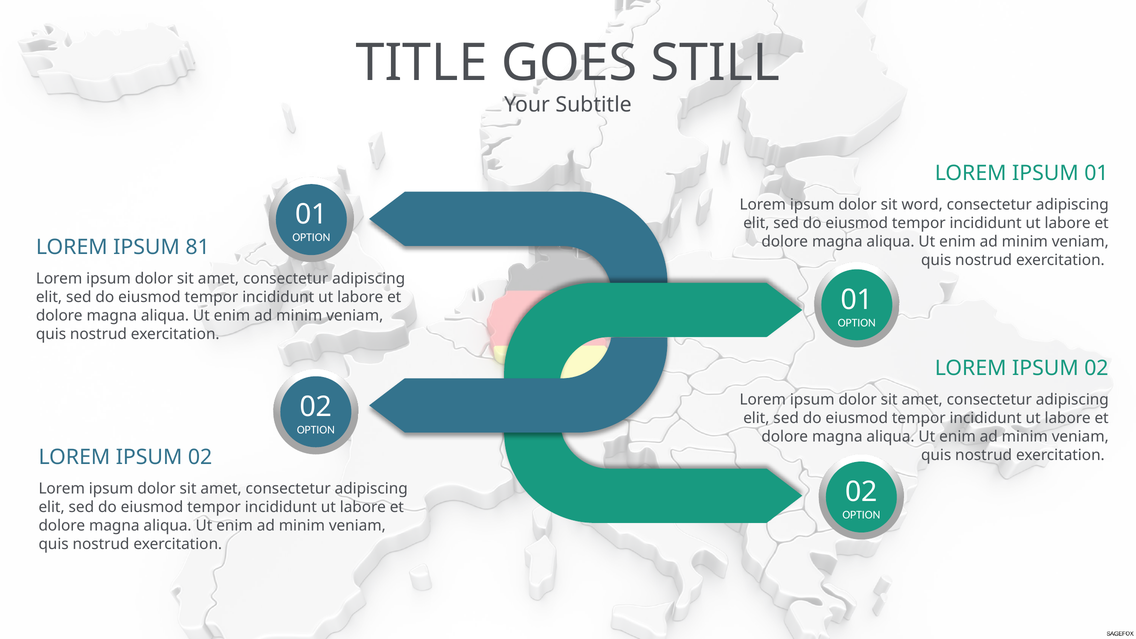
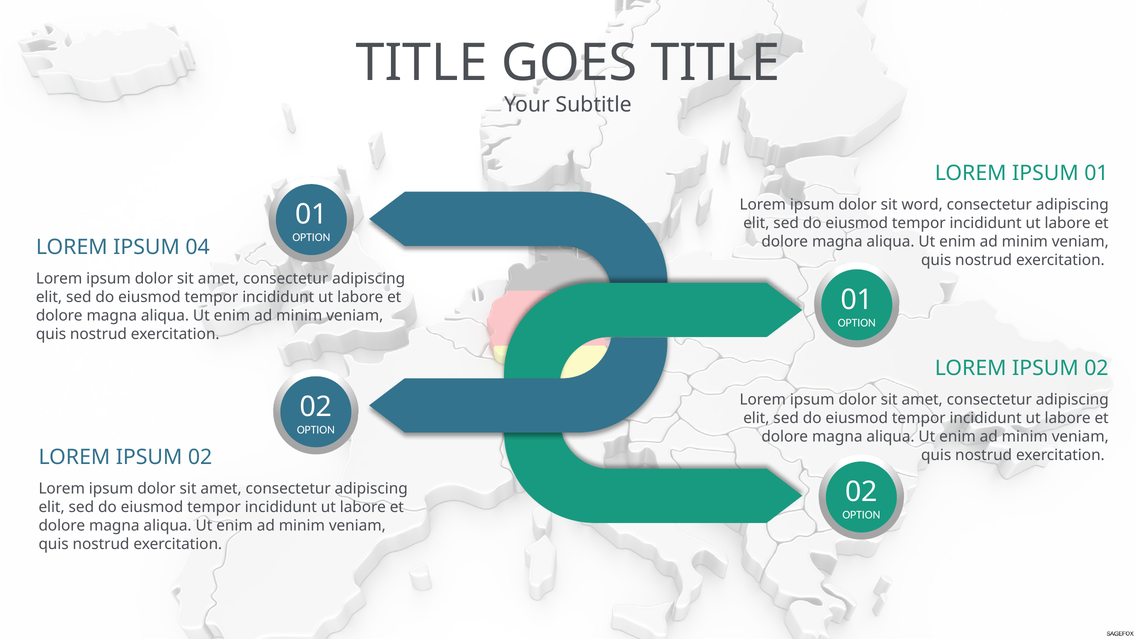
GOES STILL: STILL -> TITLE
81: 81 -> 04
